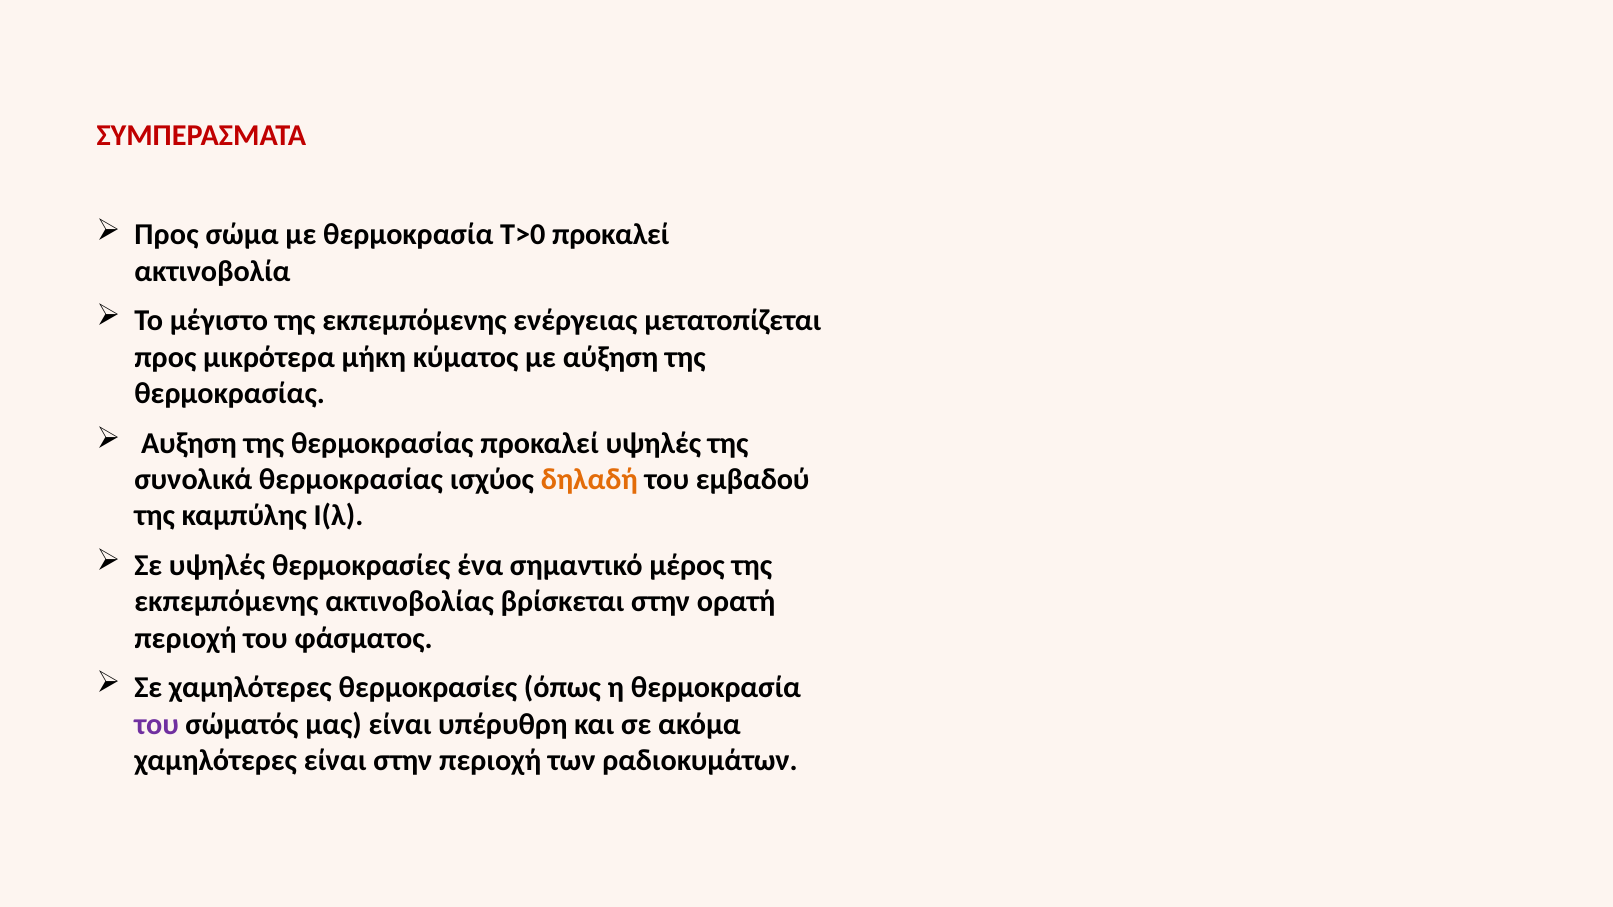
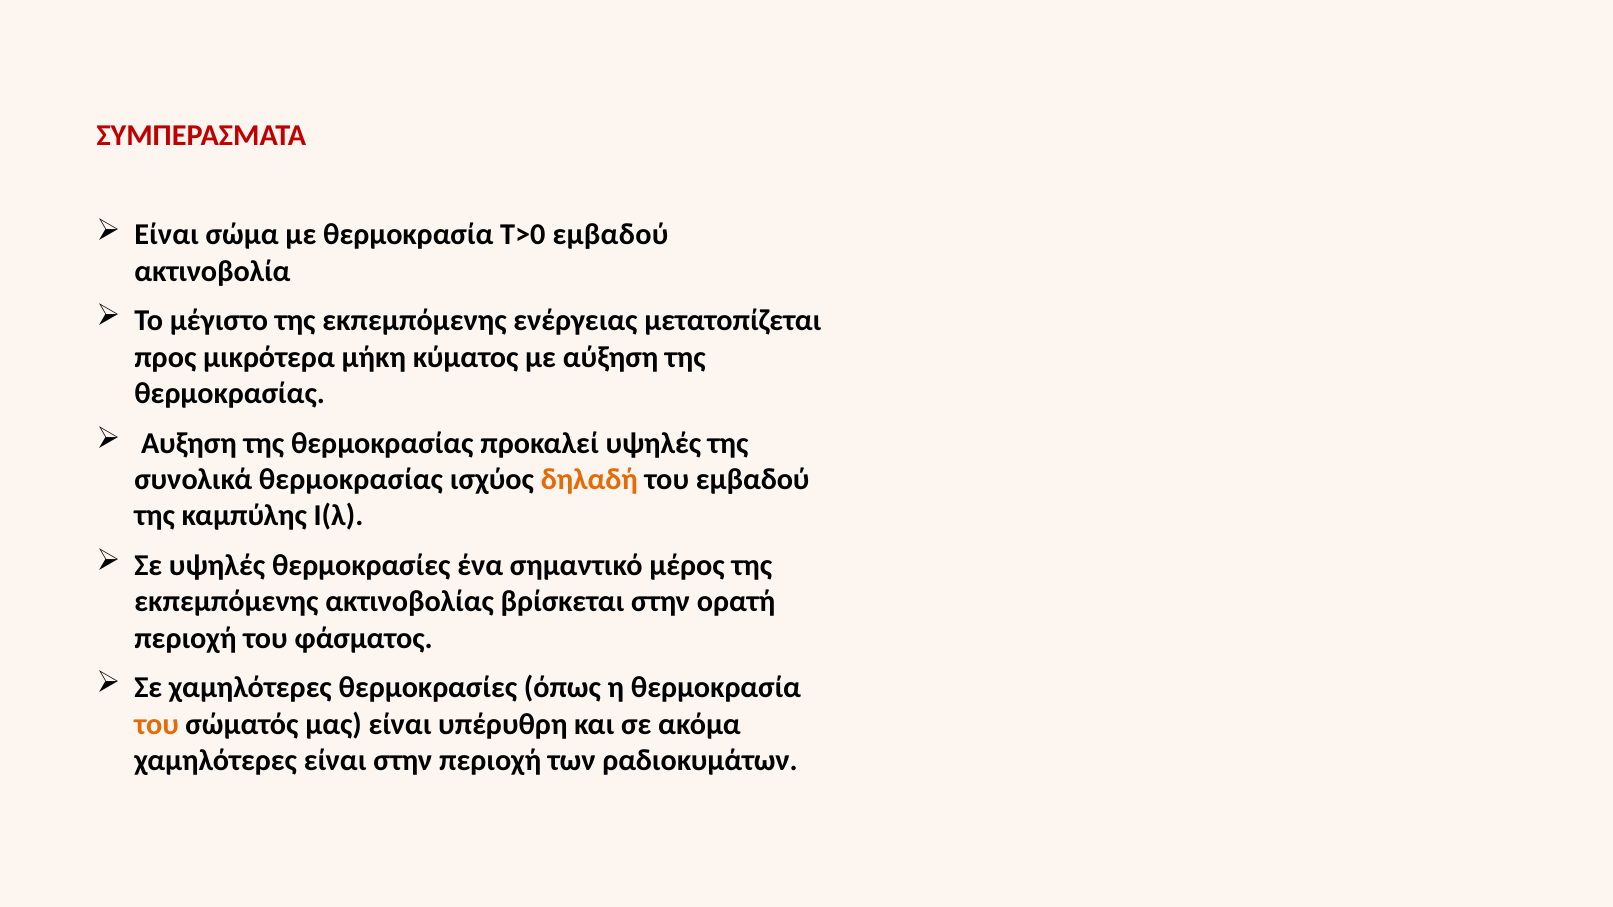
Προς at (167, 235): Προς -> Είναι
Τ>0 προκαλεί: προκαλεί -> εμβαδού
του at (157, 724) colour: purple -> orange
